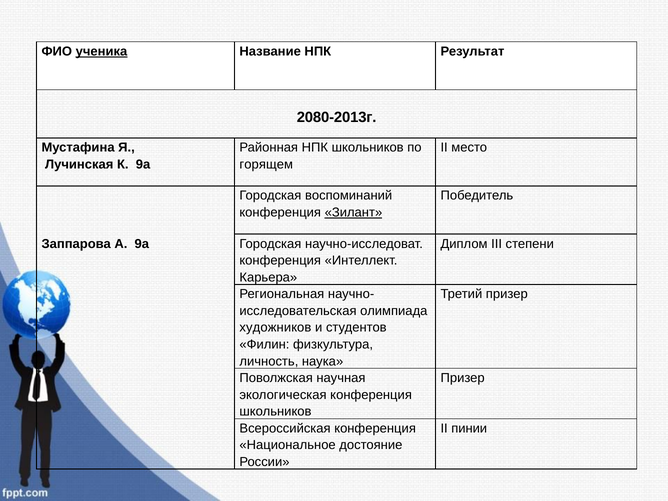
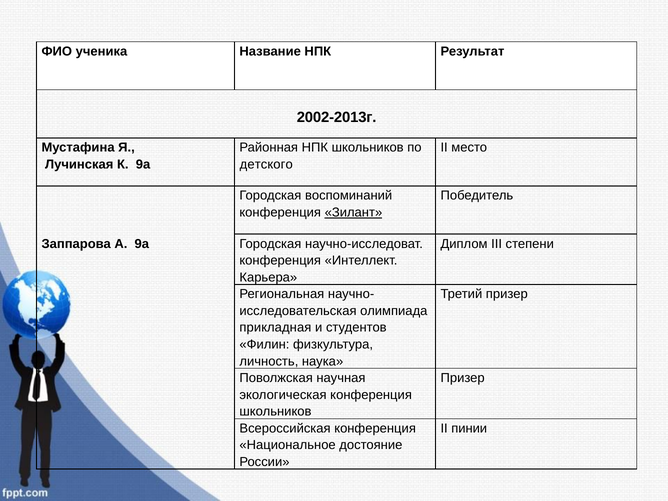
ученика underline: present -> none
2080-2013г: 2080-2013г -> 2002-2013г
горящем: горящем -> детского
художников: художников -> прикладная
